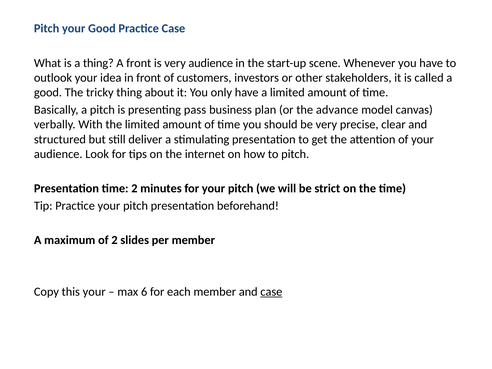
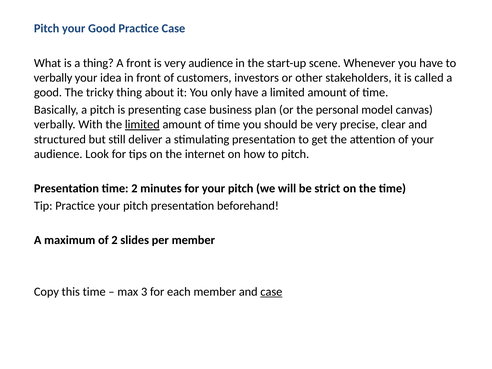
outlook at (53, 78): outlook -> verbally
presenting pass: pass -> case
advance: advance -> personal
limited at (142, 125) underline: none -> present
this your: your -> time
6: 6 -> 3
